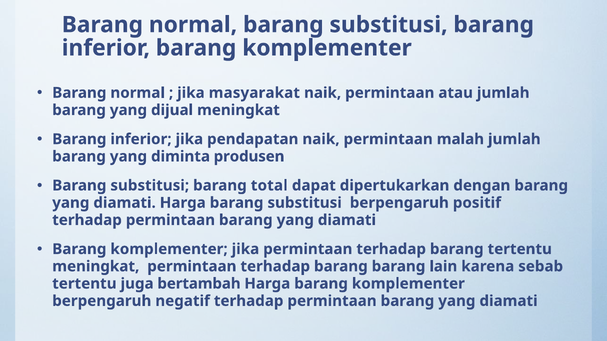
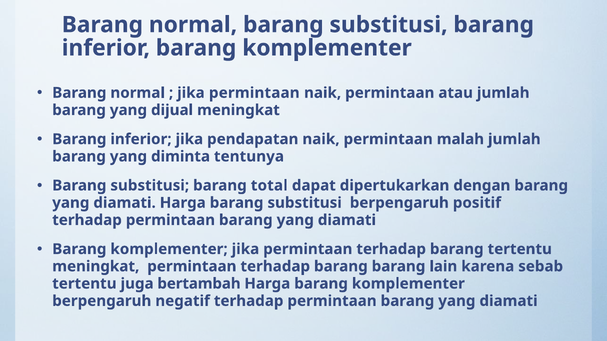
masyarakat at (254, 93): masyarakat -> permintaan
produsen: produsen -> tentunya
